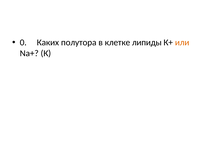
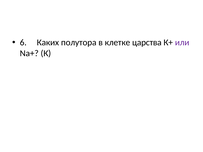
0: 0 -> 6
липиды: липиды -> царства
или colour: orange -> purple
